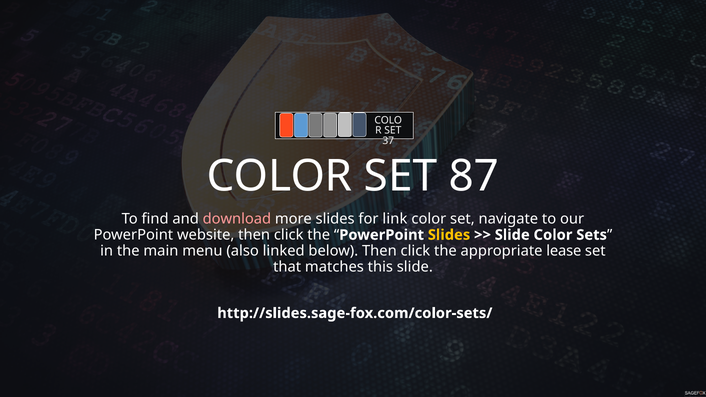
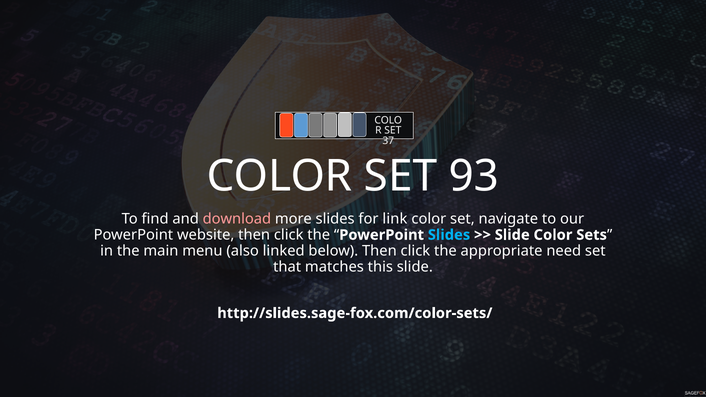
87: 87 -> 93
Slides at (449, 235) colour: yellow -> light blue
lease: lease -> need
